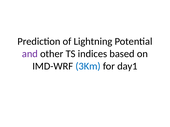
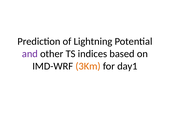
3Km colour: blue -> orange
